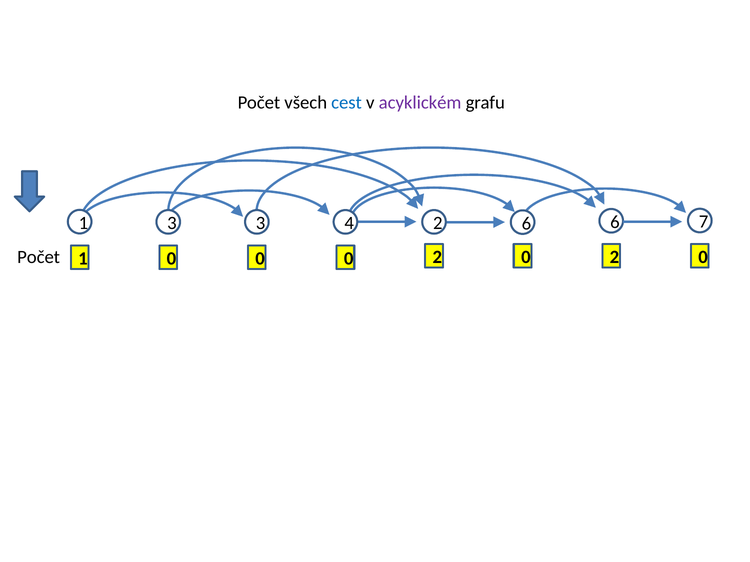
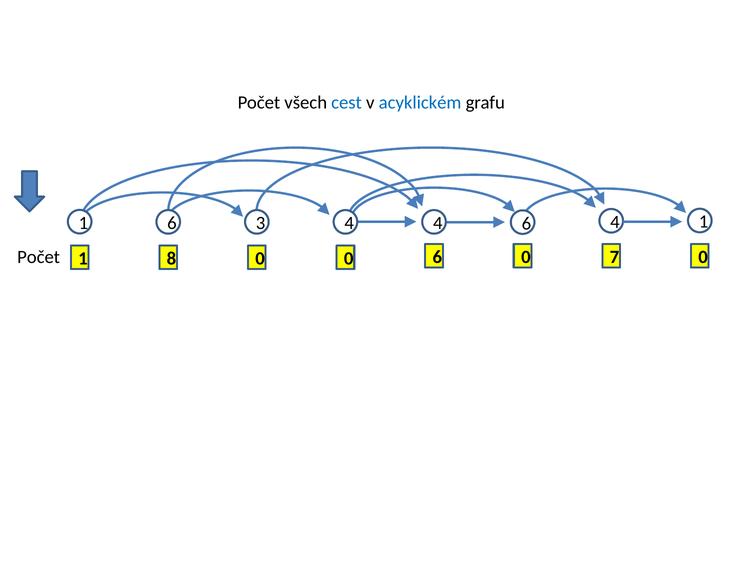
acyklickém colour: purple -> blue
1 3: 3 -> 6
3 2: 2 -> 4
6 7: 7 -> 1
4 6: 6 -> 4
1 0: 0 -> 8
0 0 2: 2 -> 6
2 at (614, 257): 2 -> 7
